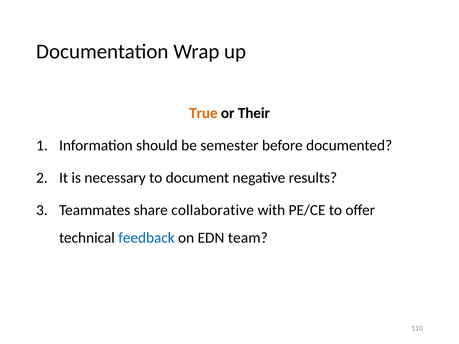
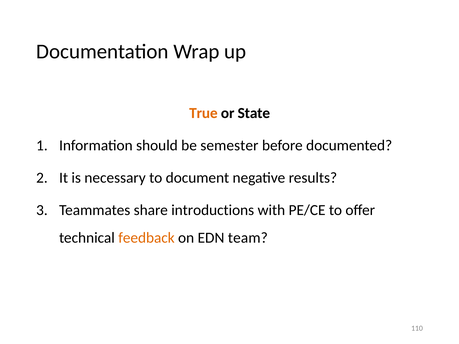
Their: Their -> State
collaborative: collaborative -> introductions
feedback colour: blue -> orange
